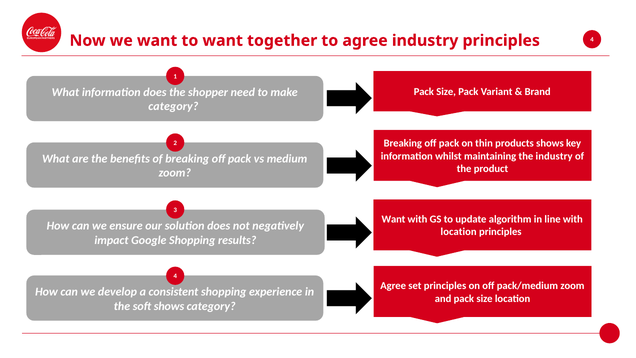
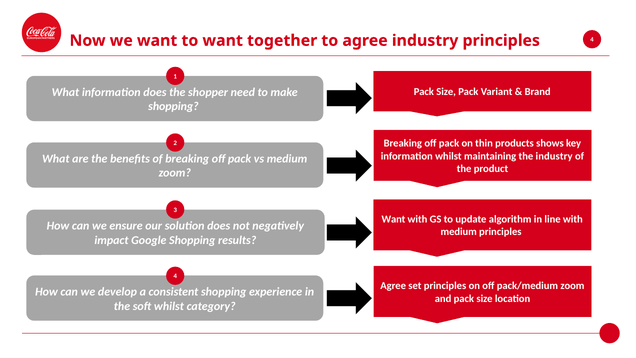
category at (173, 106): category -> shopping
location at (459, 232): location -> medium
soft shows: shows -> whilst
